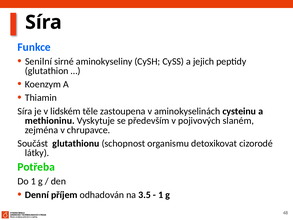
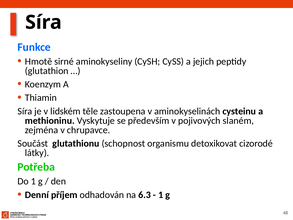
Senilní: Senilní -> Hmotě
3.5: 3.5 -> 6.3
